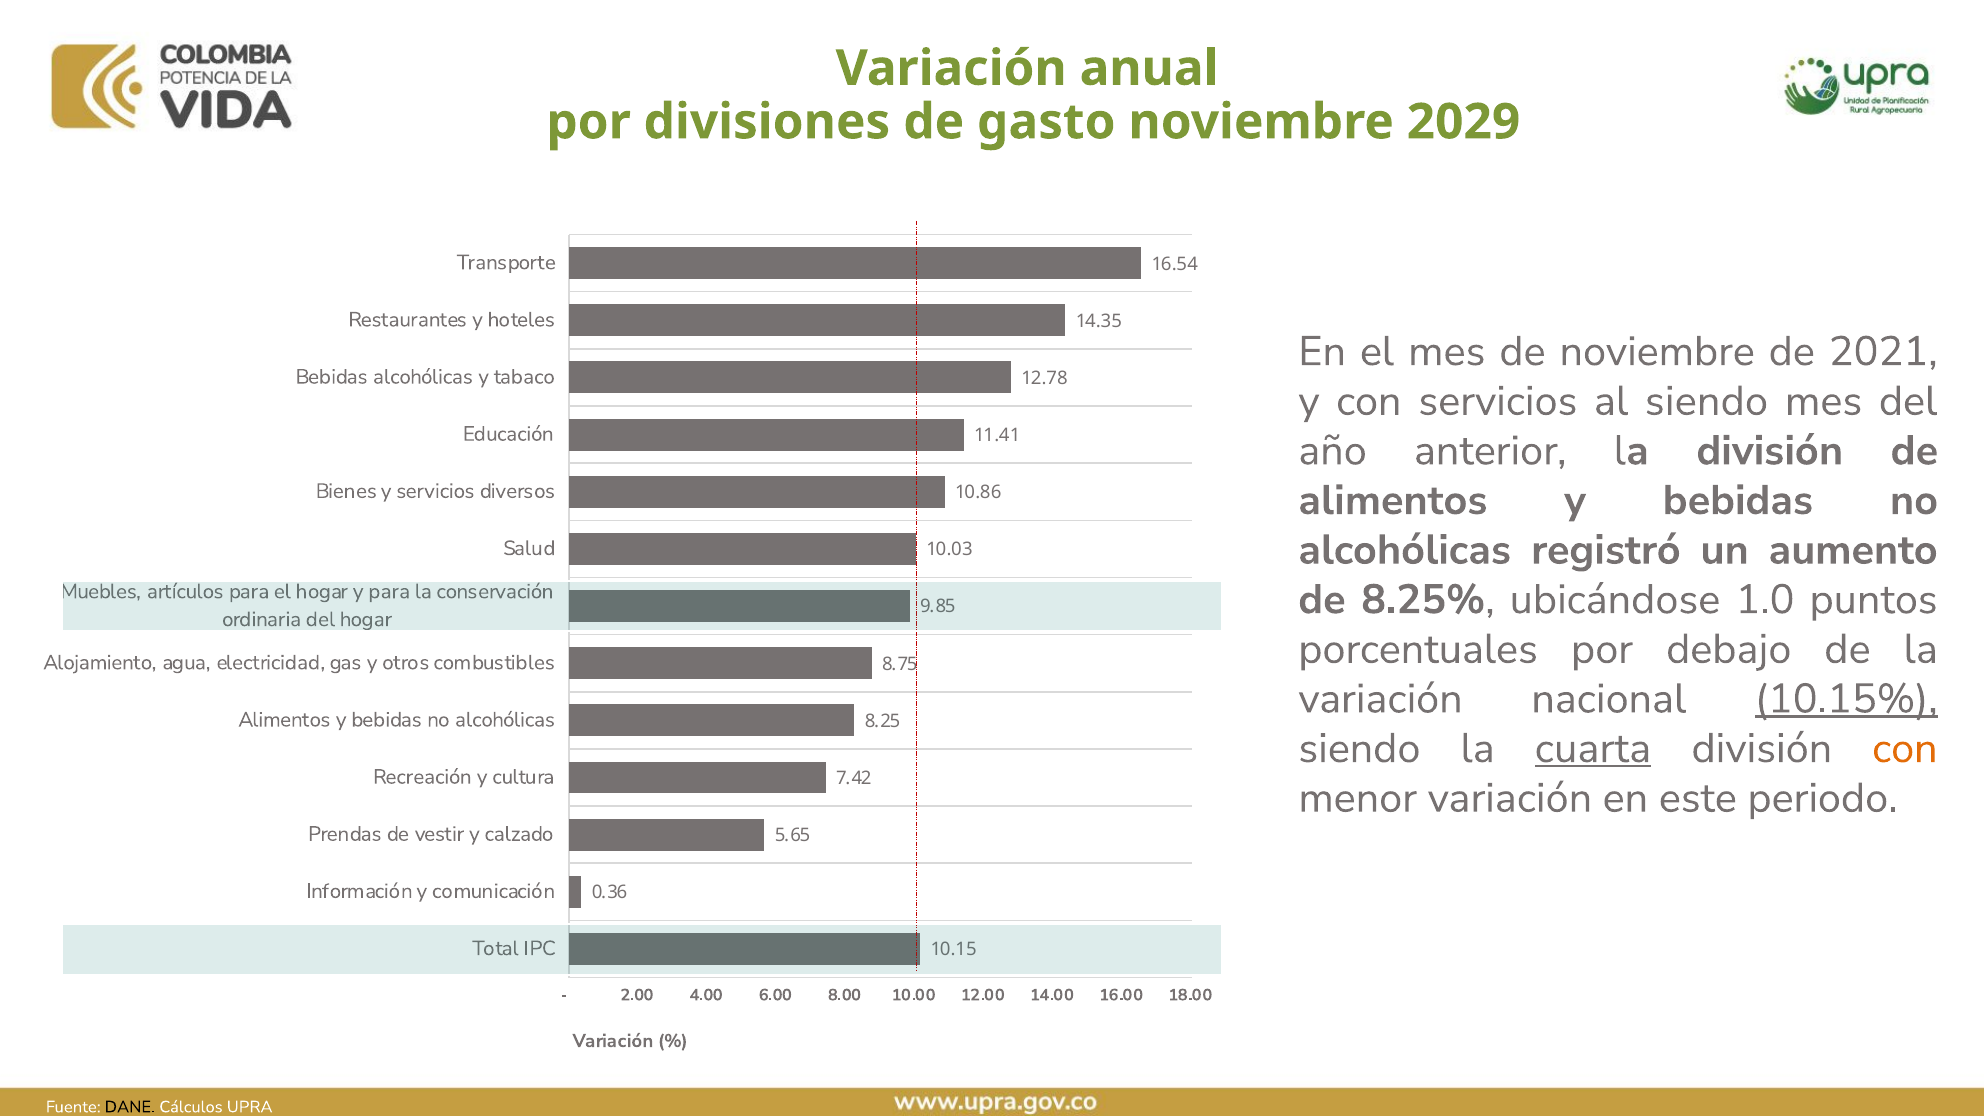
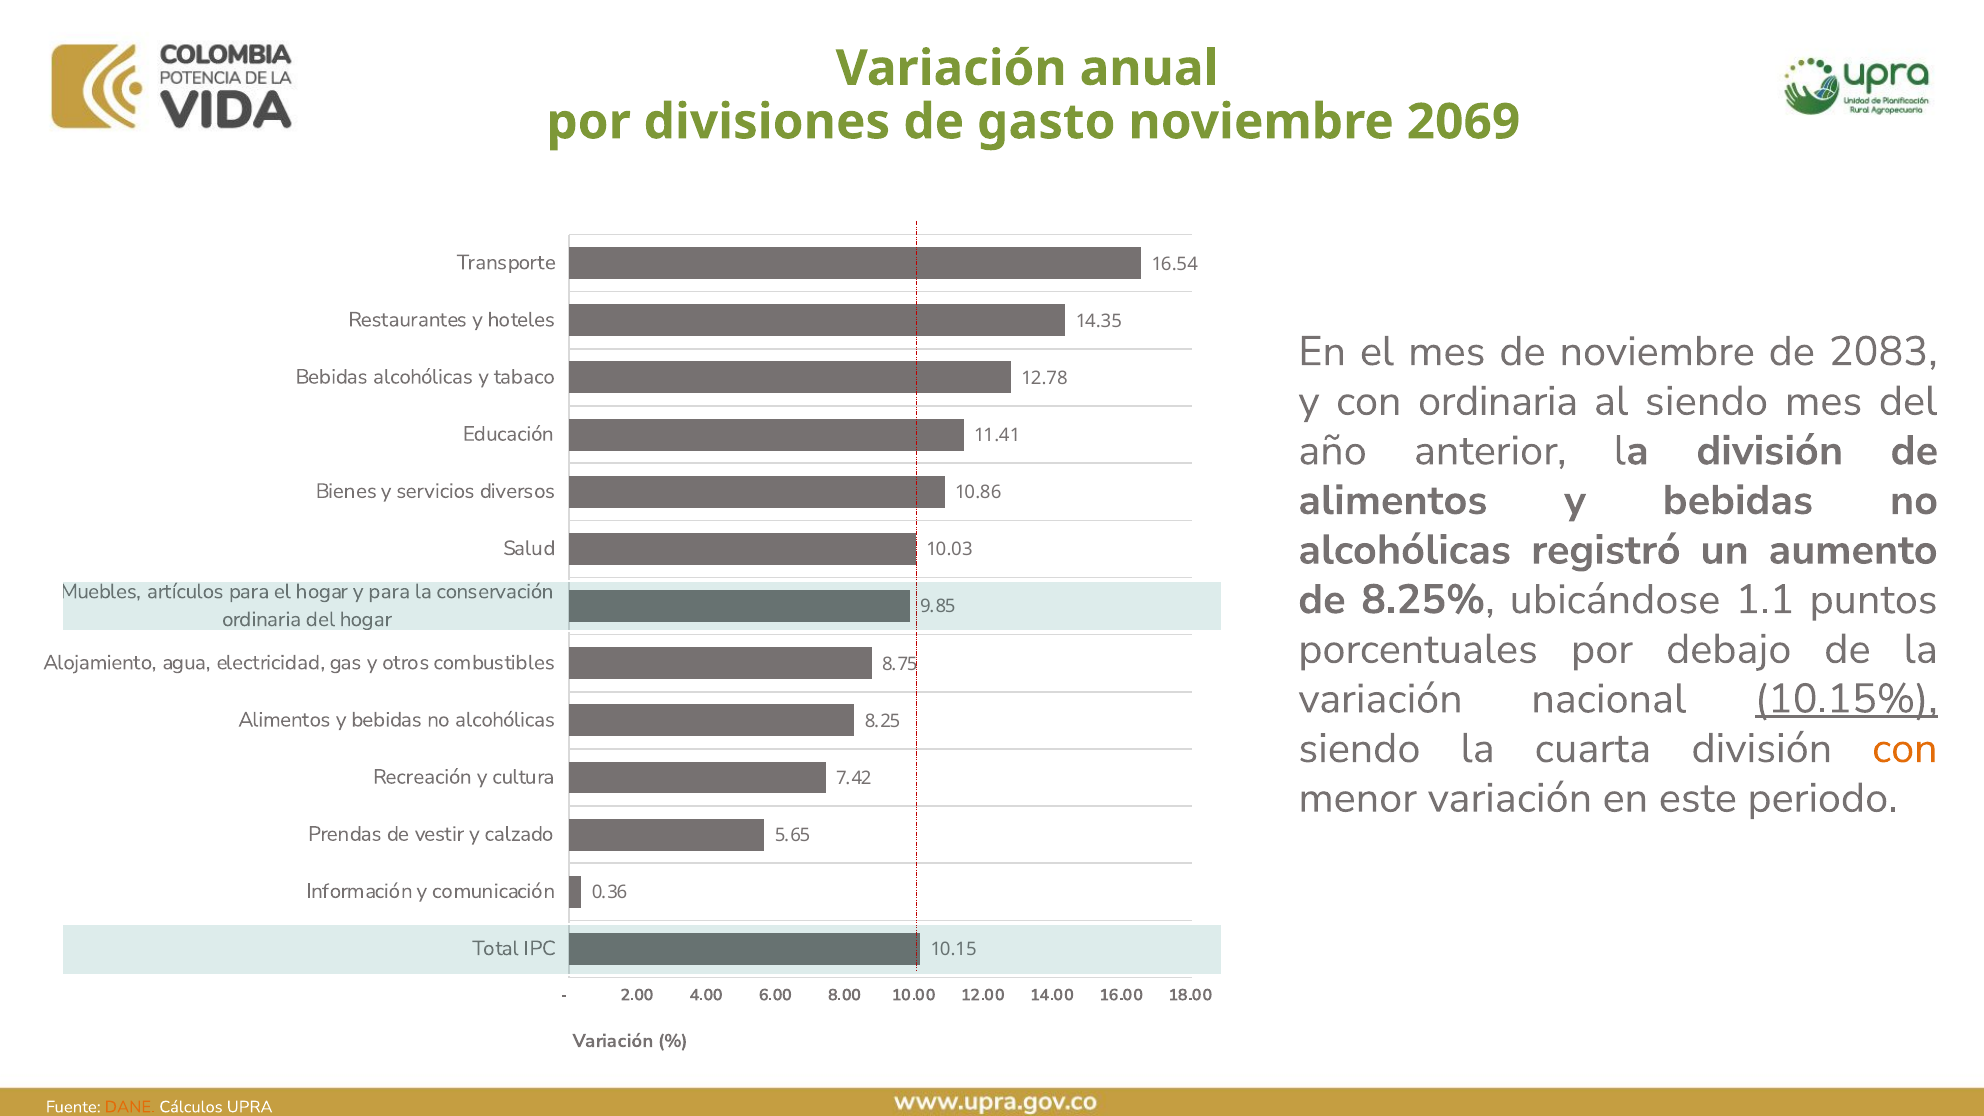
2029: 2029 -> 2069
2021: 2021 -> 2083
con servicios: servicios -> ordinaria
1.0: 1.0 -> 1.1
cuarta underline: present -> none
DANE colour: black -> orange
